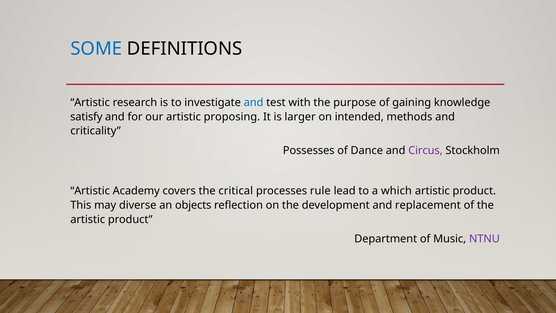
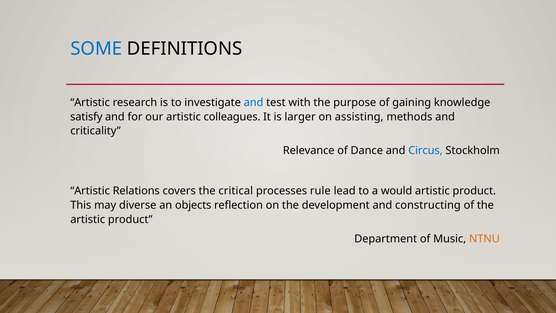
proposing: proposing -> colleagues
intended: intended -> assisting
Possesses: Possesses -> Relevance
Circus colour: purple -> blue
Academy: Academy -> Relations
which: which -> would
replacement: replacement -> constructing
NTNU colour: purple -> orange
